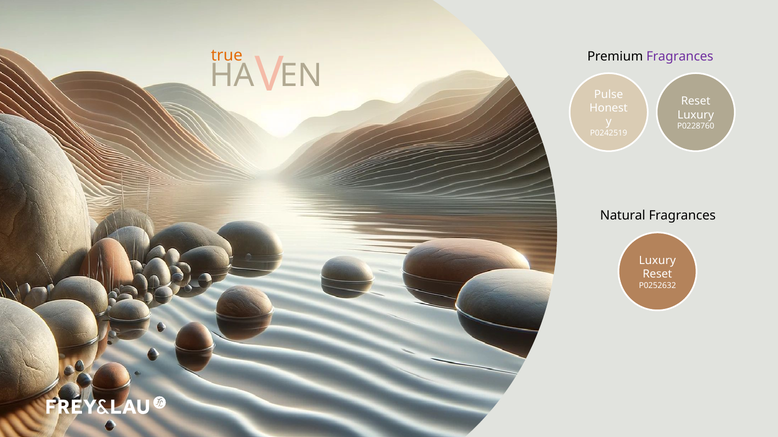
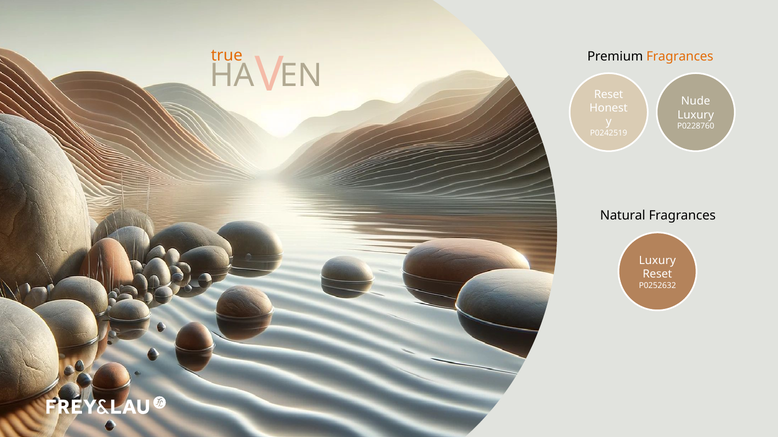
Fragrances at (680, 57) colour: purple -> orange
Pulse at (609, 95): Pulse -> Reset
Reset at (696, 101): Reset -> Nude
